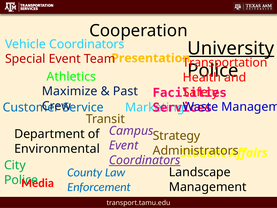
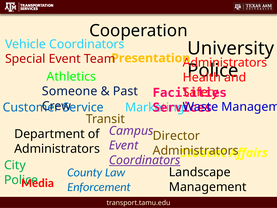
University underline: present -> none
Transportation at (225, 63): Transportation -> Administrators
Maximize: Maximize -> Someone
Strategy: Strategy -> Director
Environmental at (57, 149): Environmental -> Administrators
